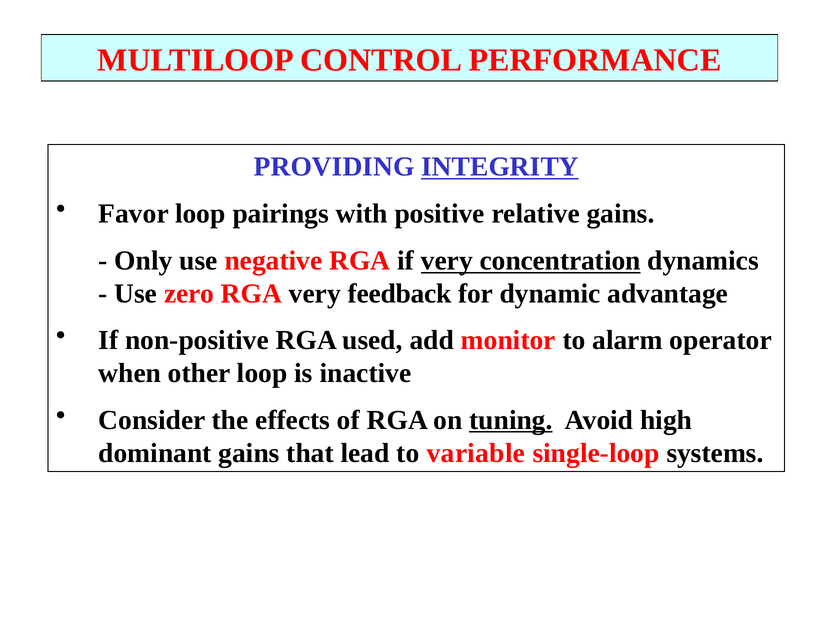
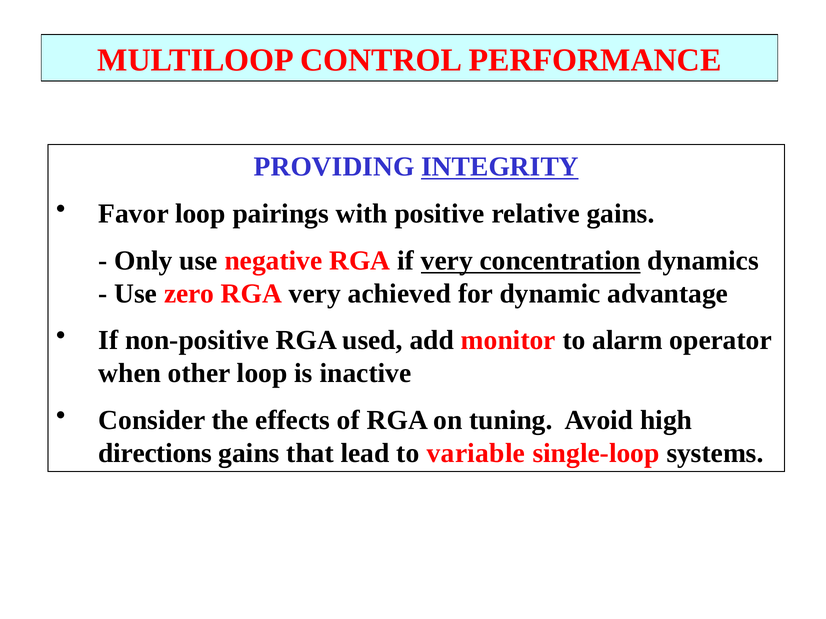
feedback: feedback -> achieved
tuning underline: present -> none
dominant: dominant -> directions
